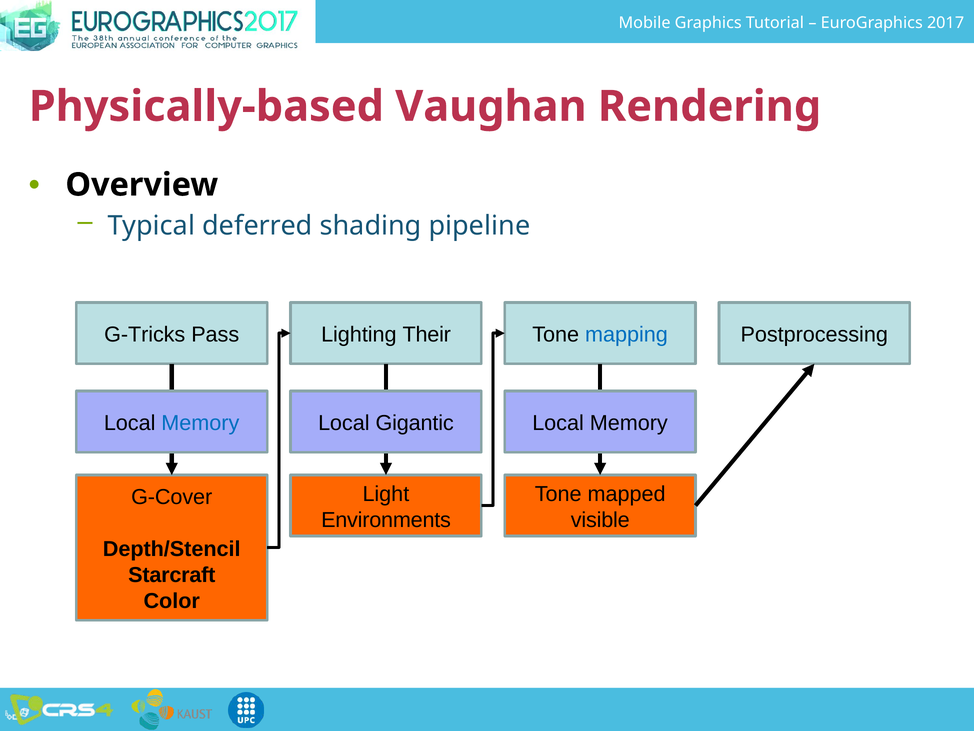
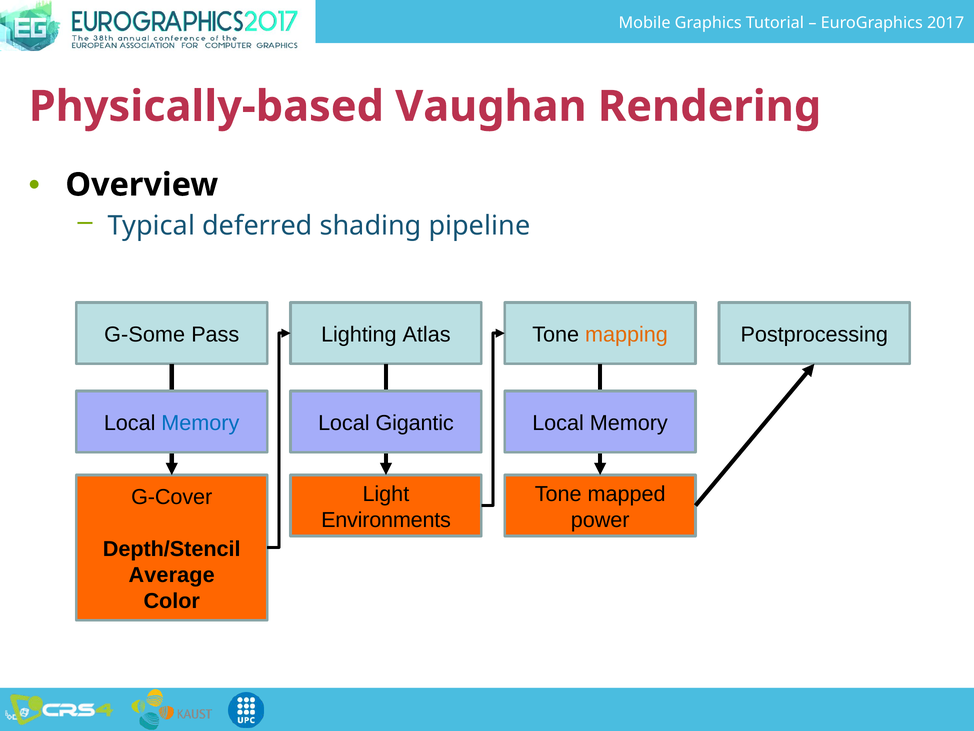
G-Tricks: G-Tricks -> G-Some
Their: Their -> Atlas
mapping colour: blue -> orange
visible: visible -> power
Starcraft: Starcraft -> Average
